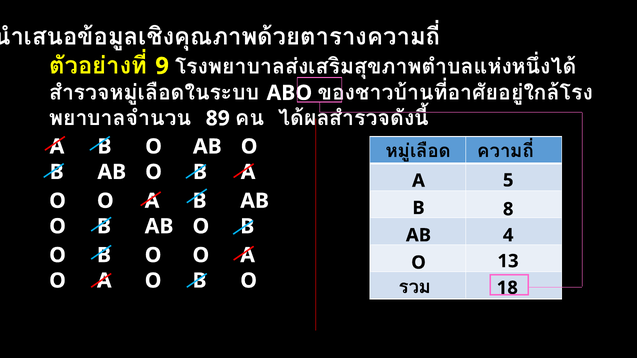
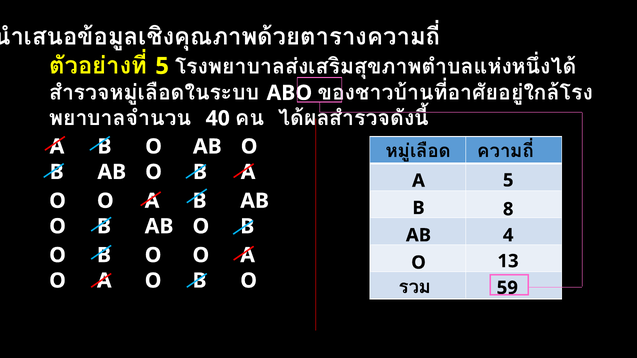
9 at (162, 66): 9 -> 5
89: 89 -> 40
18: 18 -> 59
